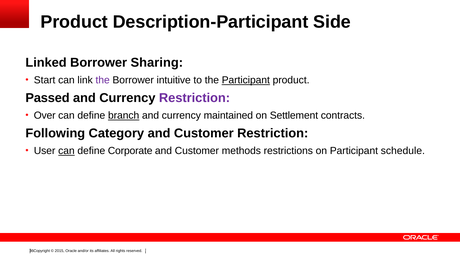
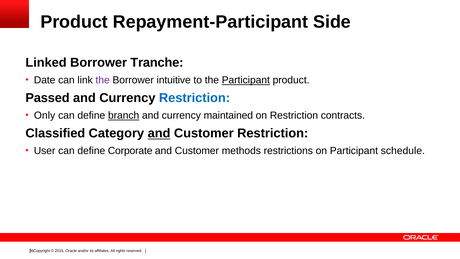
Description-Participant: Description-Participant -> Repayment-Participant
Sharing: Sharing -> Tranche
Start: Start -> Date
Restriction at (195, 98) colour: purple -> blue
Over: Over -> Only
on Settlement: Settlement -> Restriction
Following: Following -> Classified
and at (159, 133) underline: none -> present
can at (66, 151) underline: present -> none
